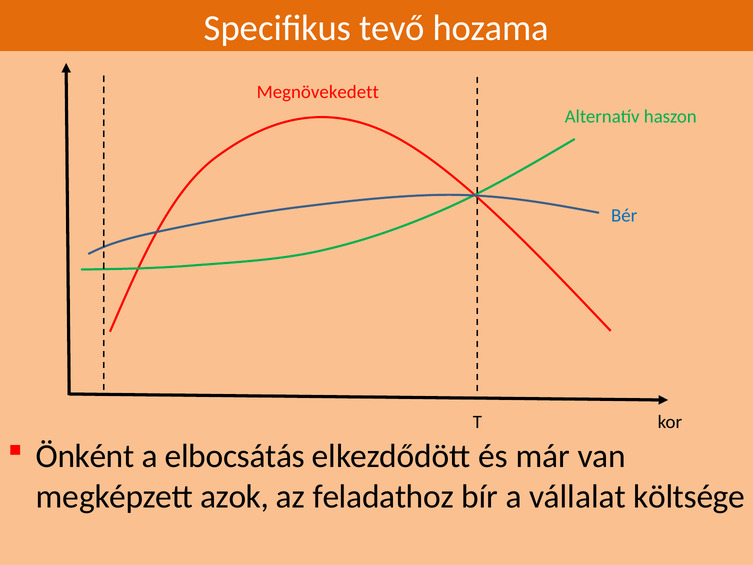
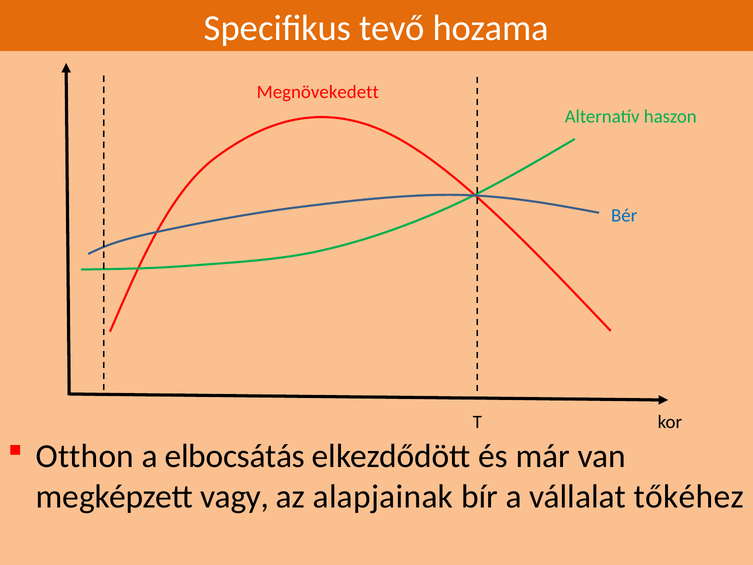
Önként: Önként -> Otthon
azok: azok -> vagy
feladathoz: feladathoz -> alapjainak
költsége: költsége -> tőkéhez
